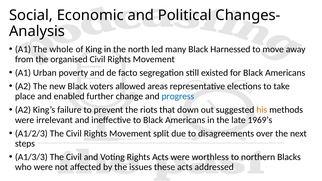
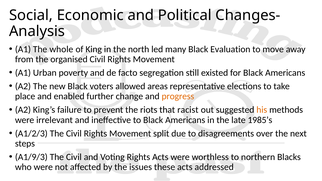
Harnessed: Harnessed -> Evaluation
progress colour: blue -> orange
down: down -> racist
1969’s: 1969’s -> 1985’s
A1/3/3: A1/3/3 -> A1/9/3
